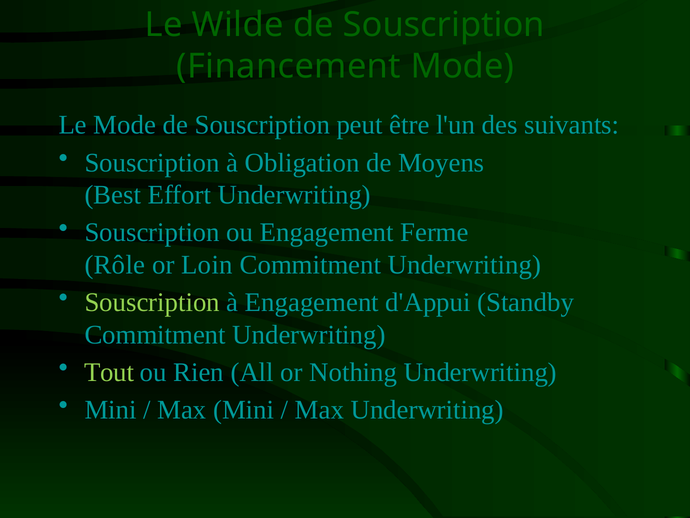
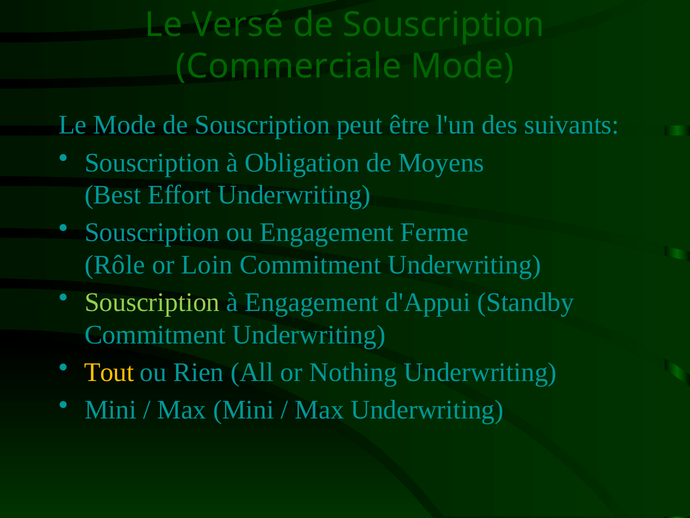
Wilde: Wilde -> Versé
Financement: Financement -> Commerciale
Tout colour: light green -> yellow
